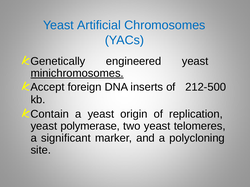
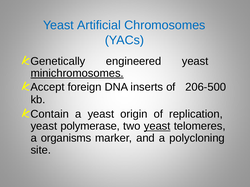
212-500: 212-500 -> 206-500
yeast at (157, 126) underline: none -> present
significant: significant -> organisms
